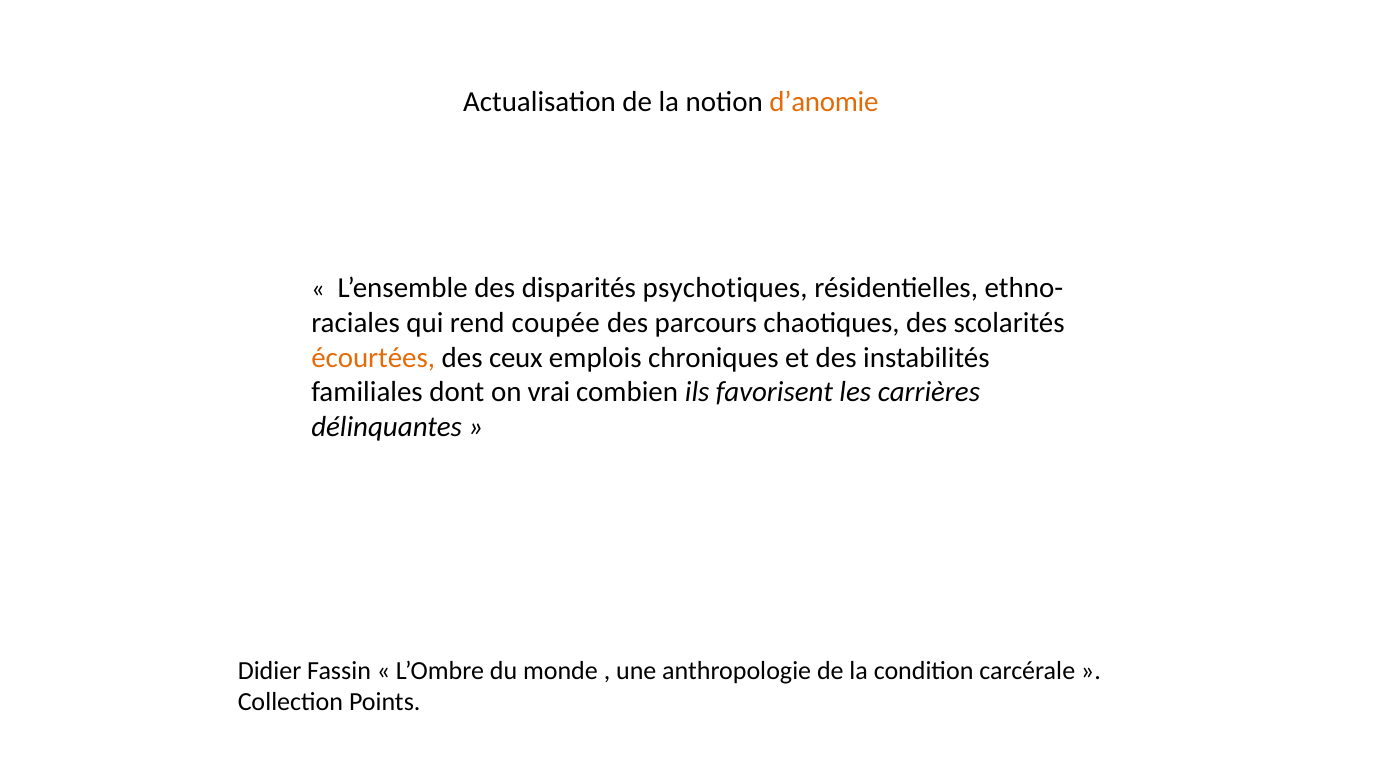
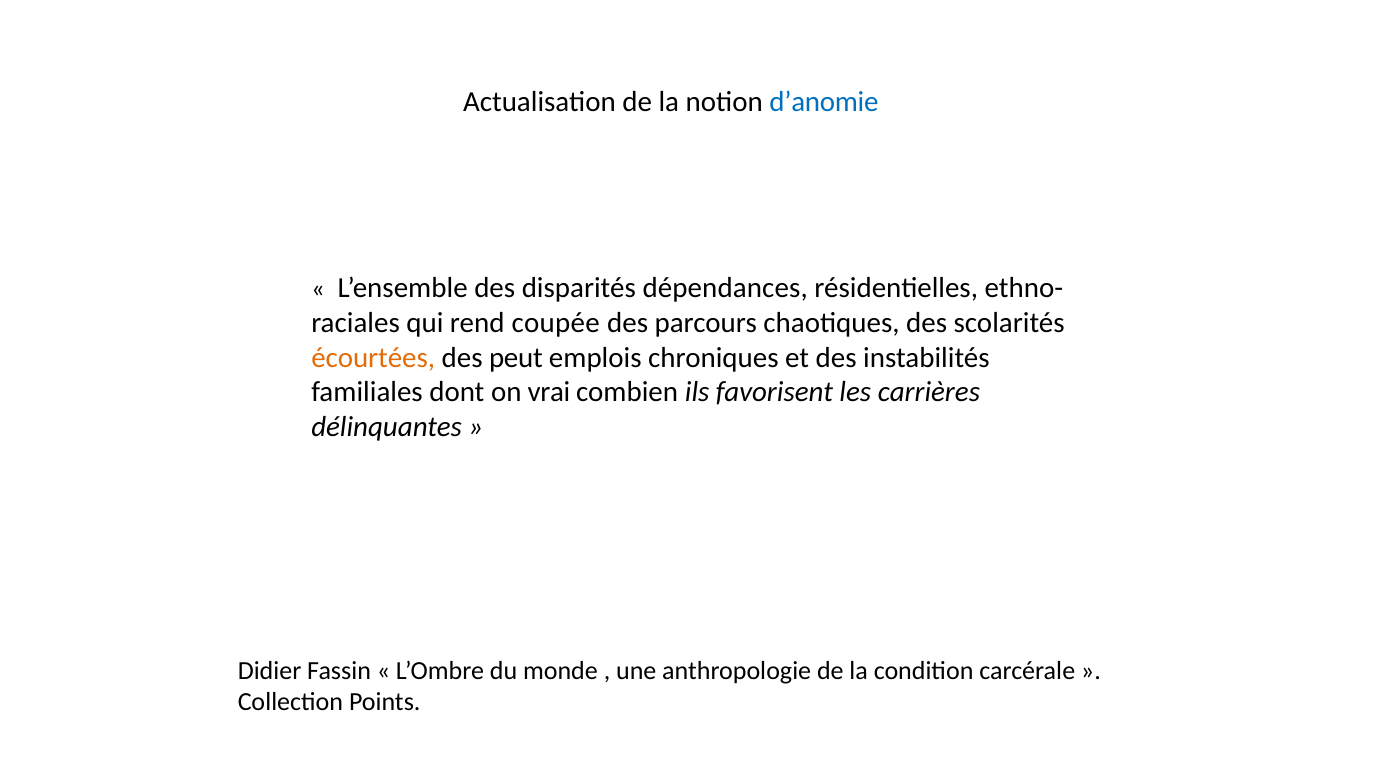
d’anomie colour: orange -> blue
psychotiques: psychotiques -> dépendances
ceux: ceux -> peut
